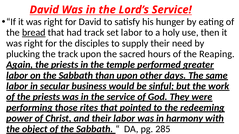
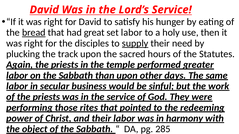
had track: track -> great
supply underline: none -> present
Reaping: Reaping -> Statutes
